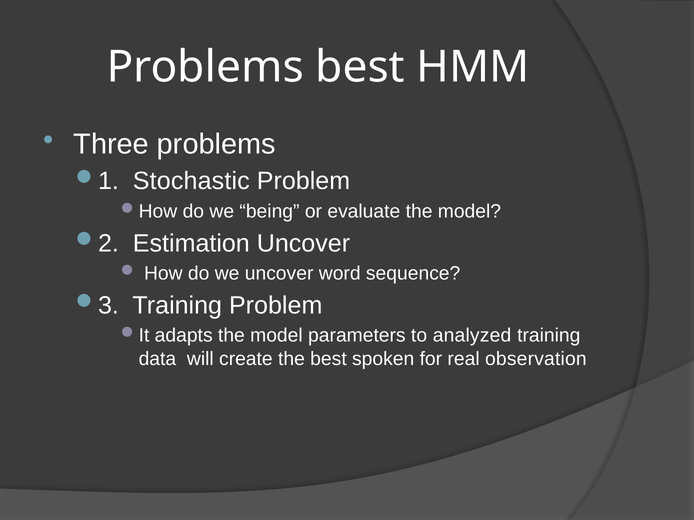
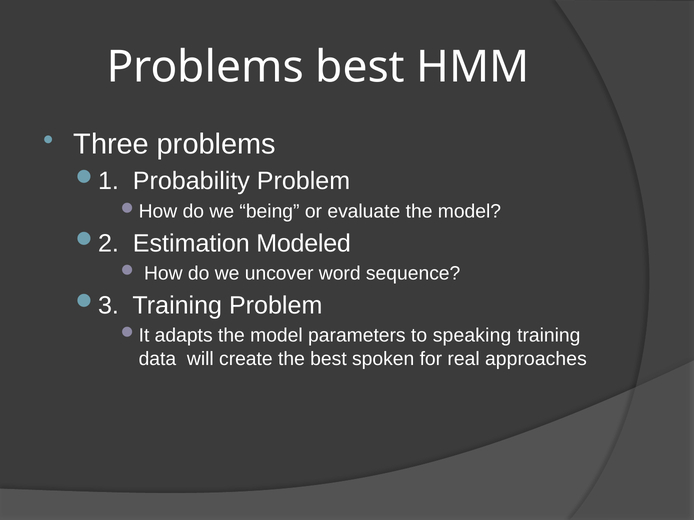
Stochastic: Stochastic -> Probability
Estimation Uncover: Uncover -> Modeled
analyzed: analyzed -> speaking
observation: observation -> approaches
